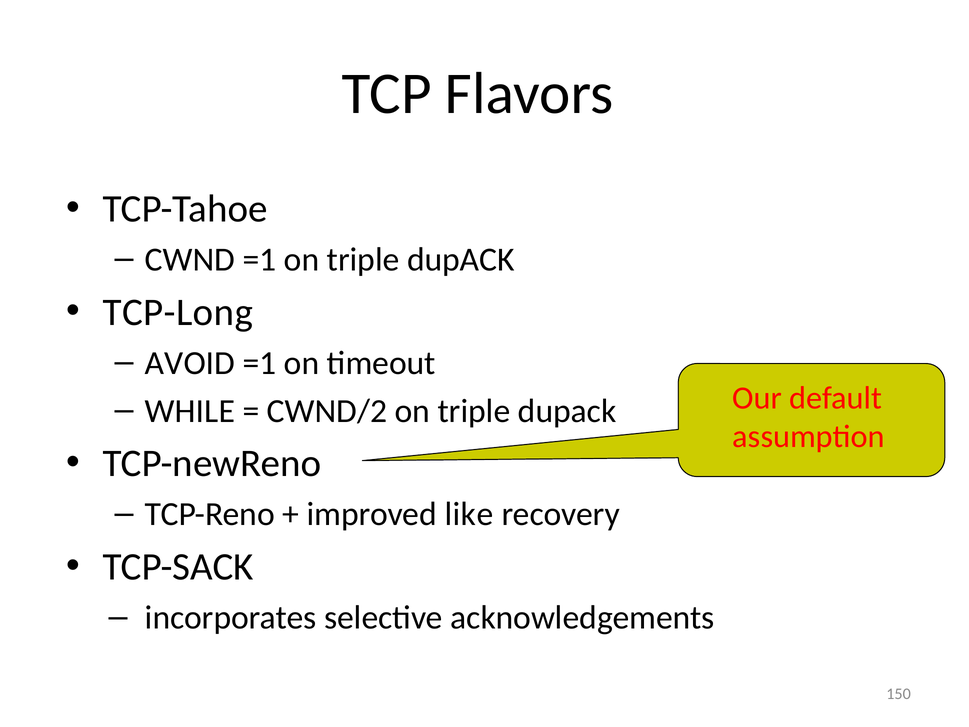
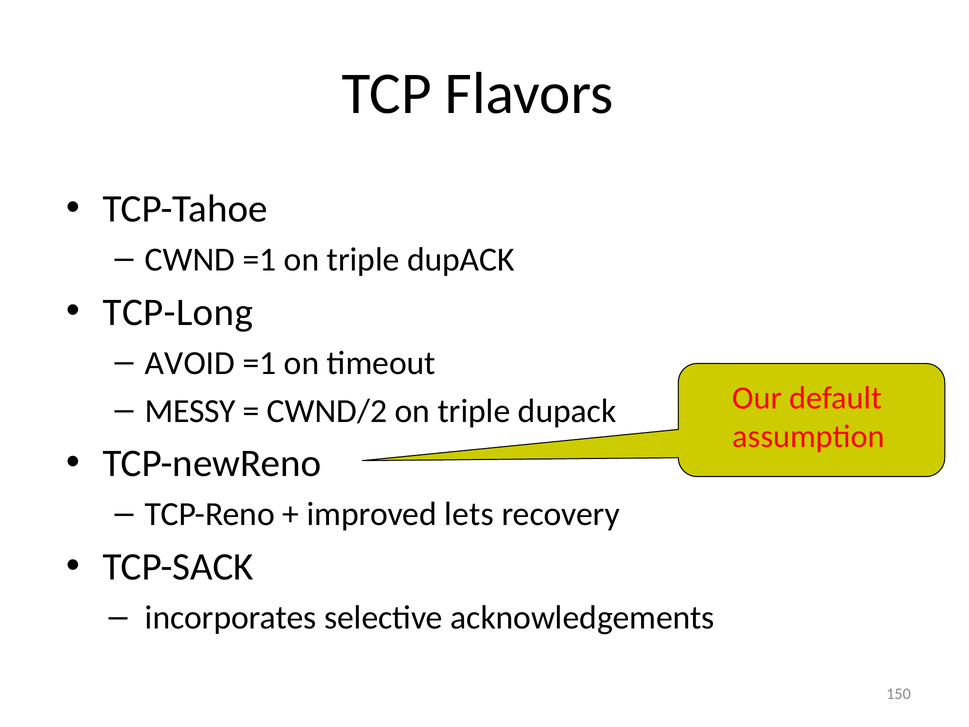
WHILE: WHILE -> MESSY
like: like -> lets
